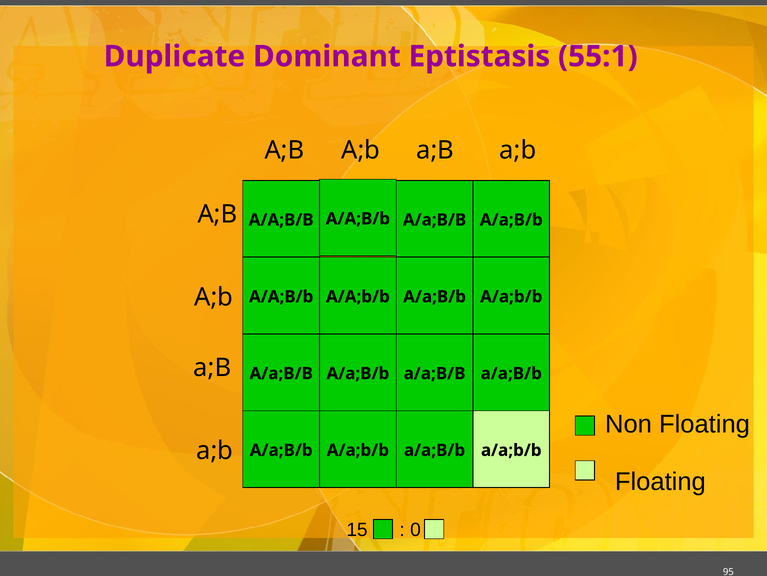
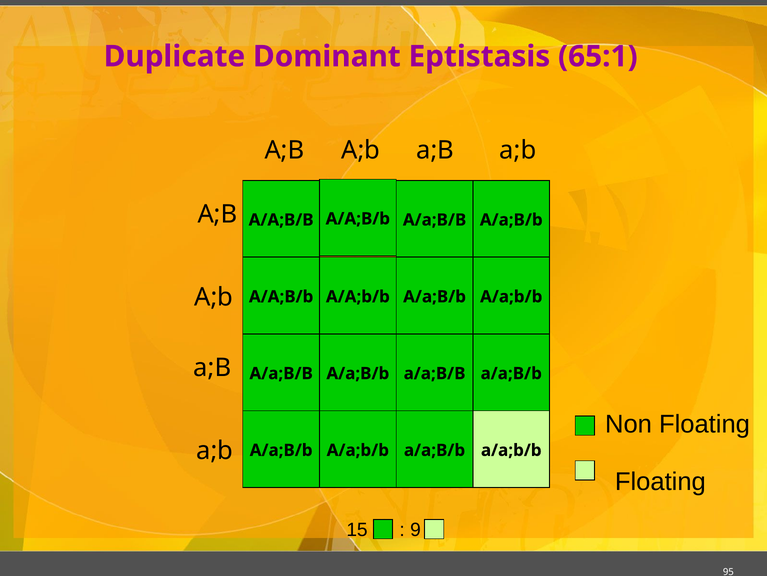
55:1: 55:1 -> 65:1
0: 0 -> 9
